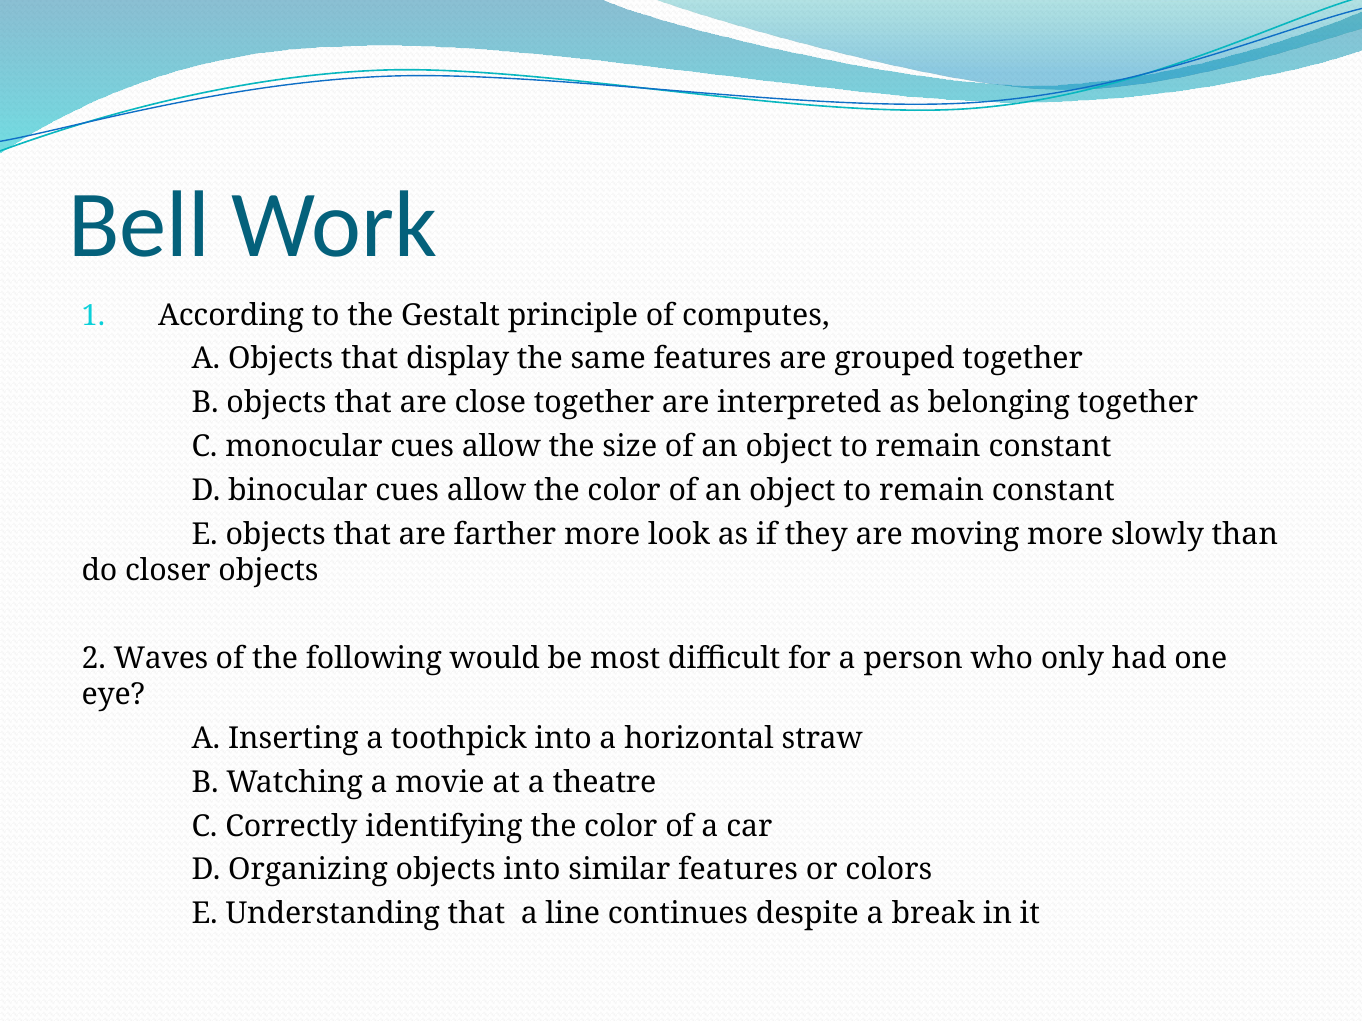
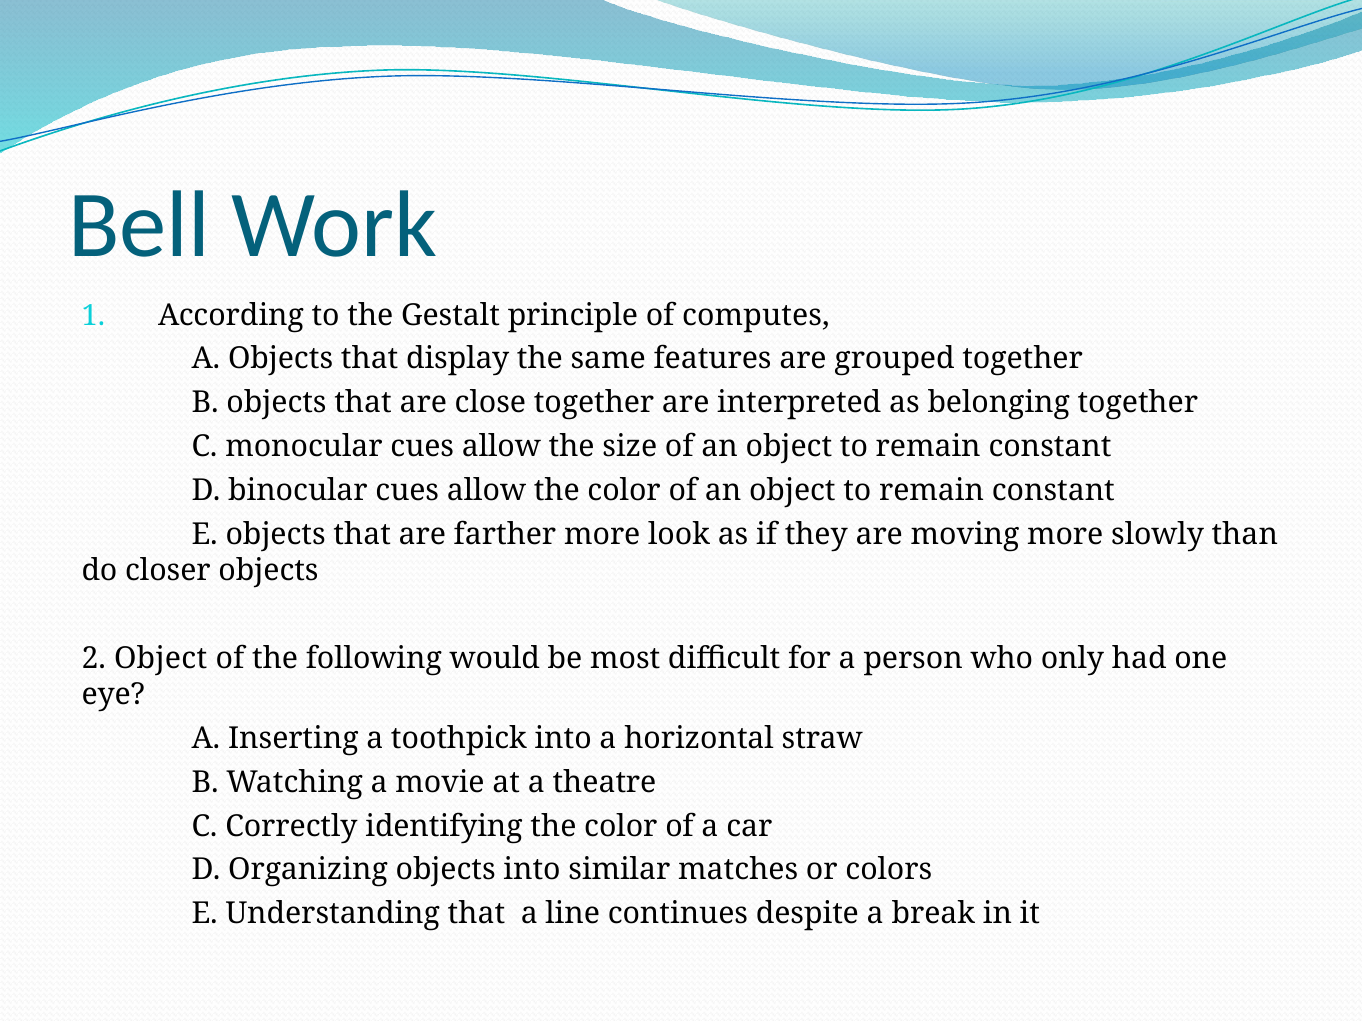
2 Waves: Waves -> Object
similar features: features -> matches
